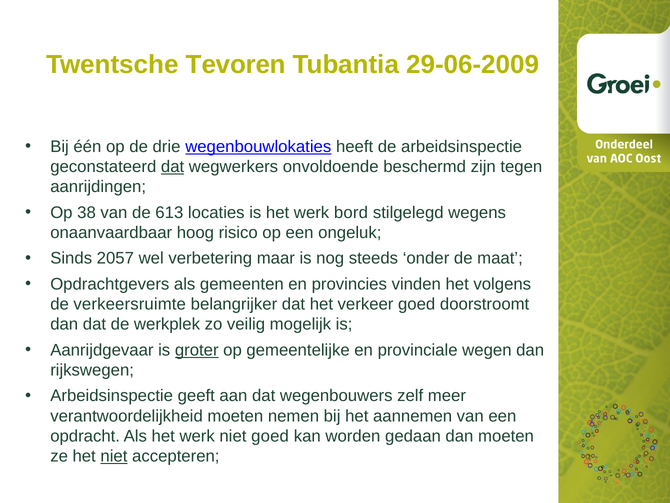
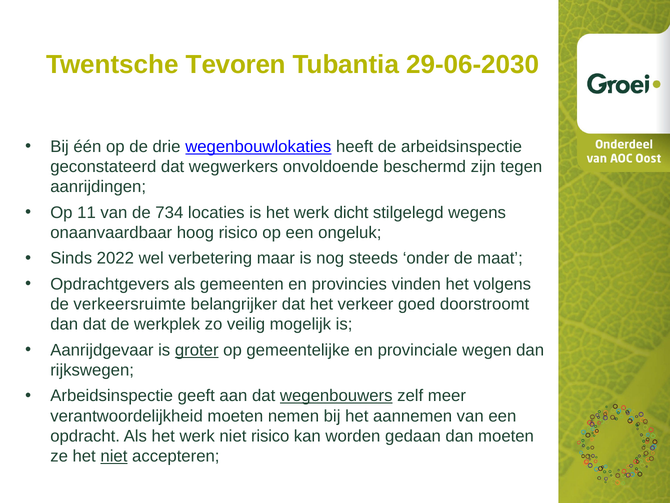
29-06-2009: 29-06-2009 -> 29-06-2030
dat at (173, 167) underline: present -> none
38: 38 -> 11
613: 613 -> 734
bord: bord -> dicht
2057: 2057 -> 2022
wegenbouwers underline: none -> present
niet goed: goed -> risico
